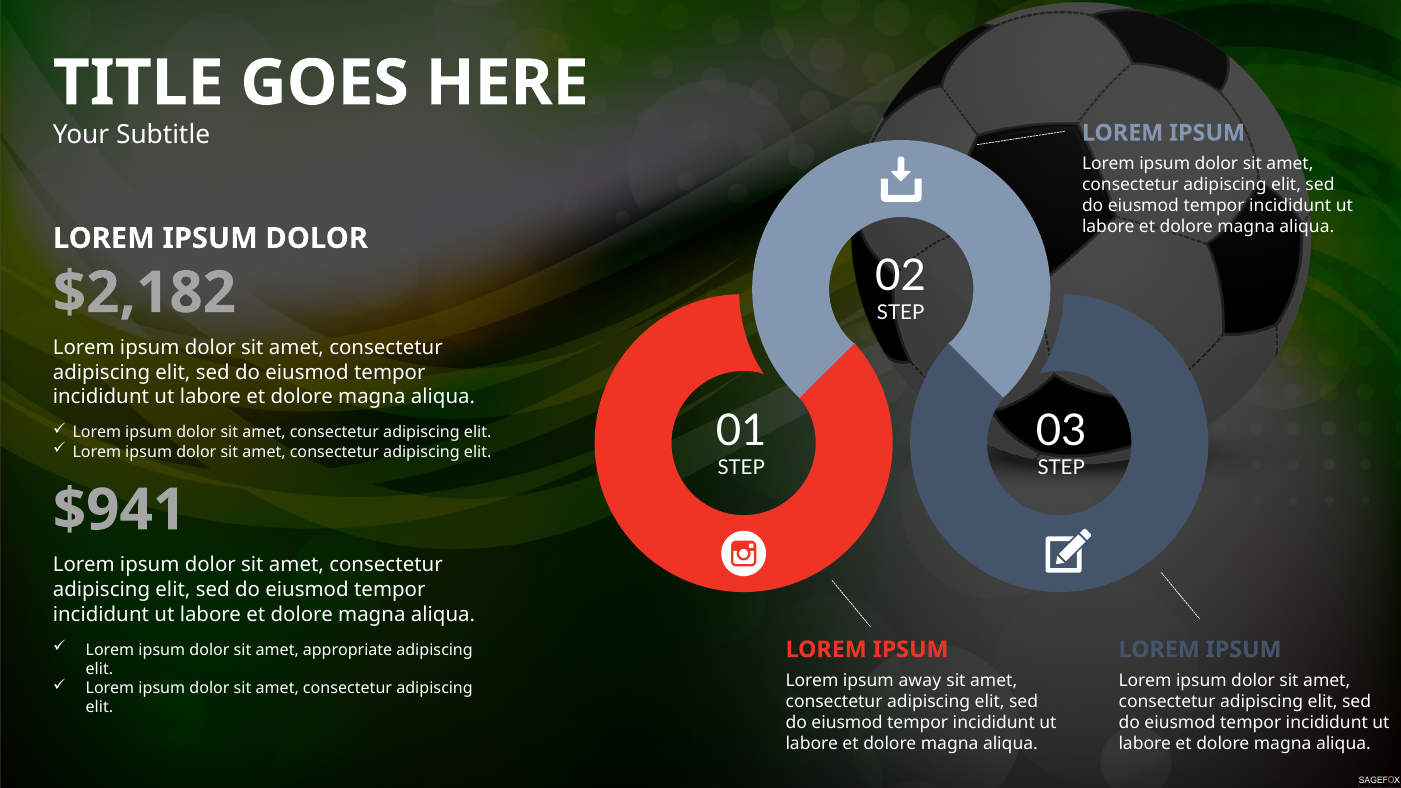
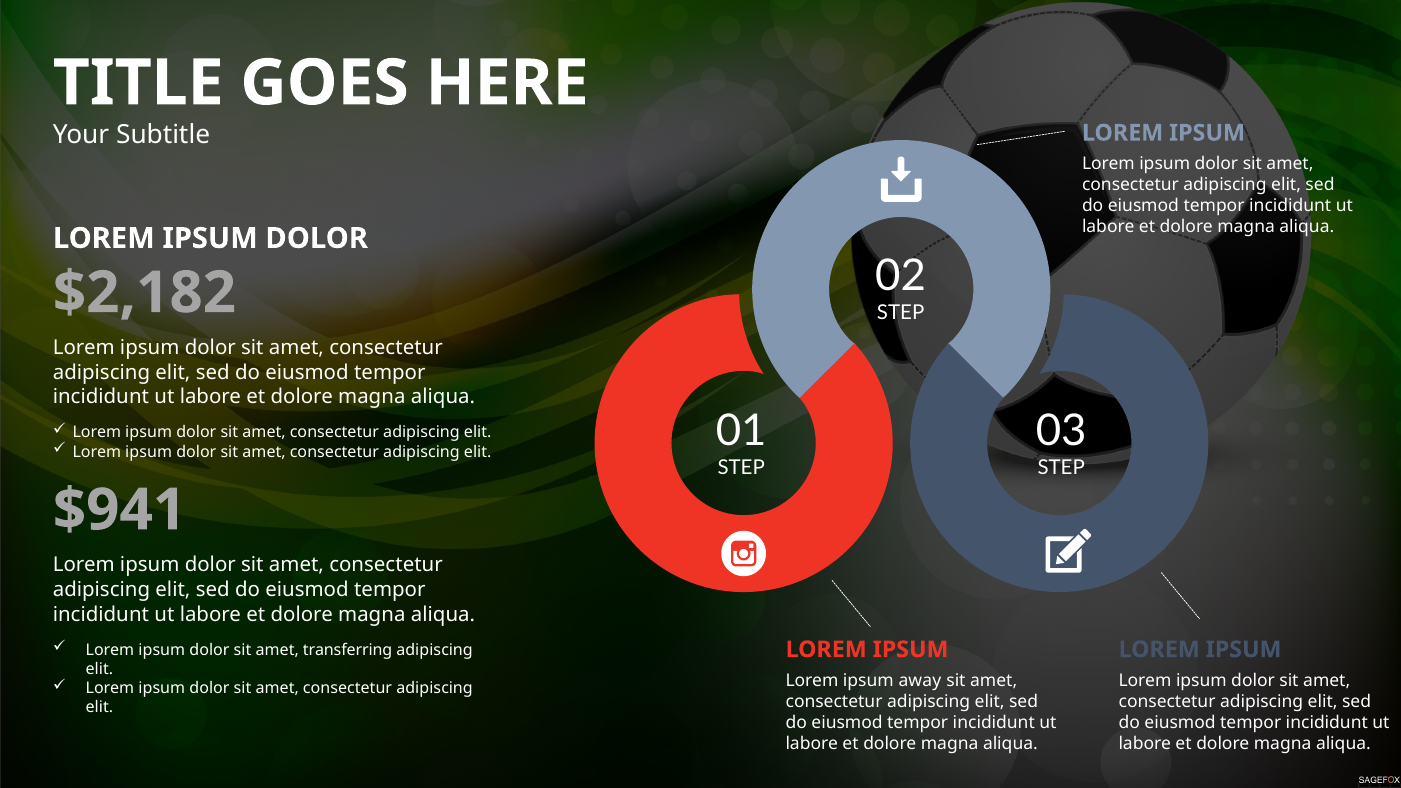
appropriate: appropriate -> transferring
